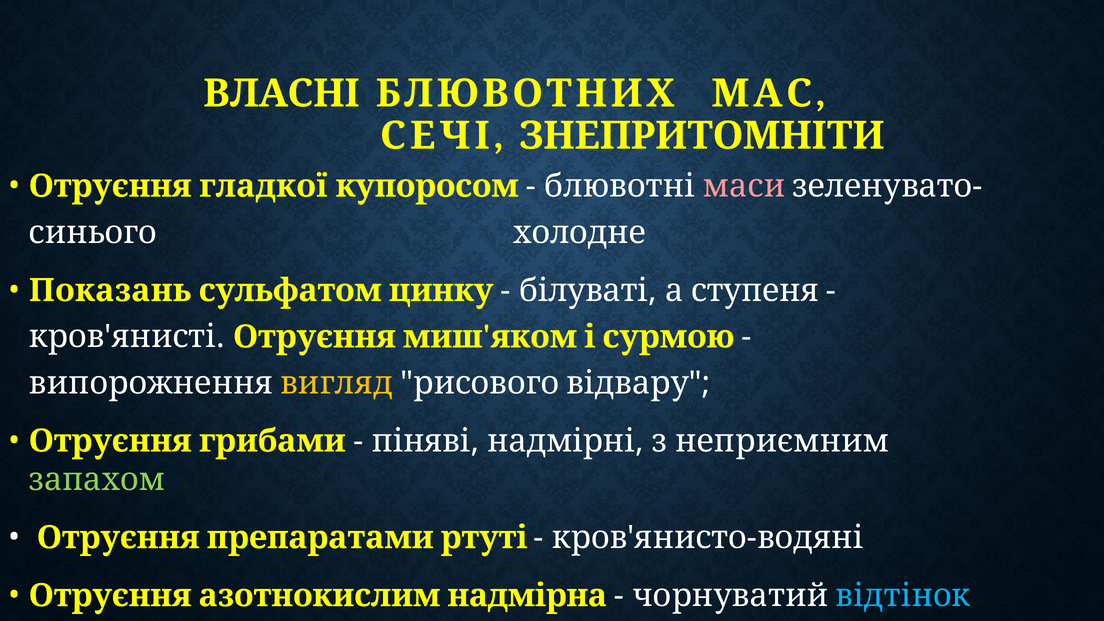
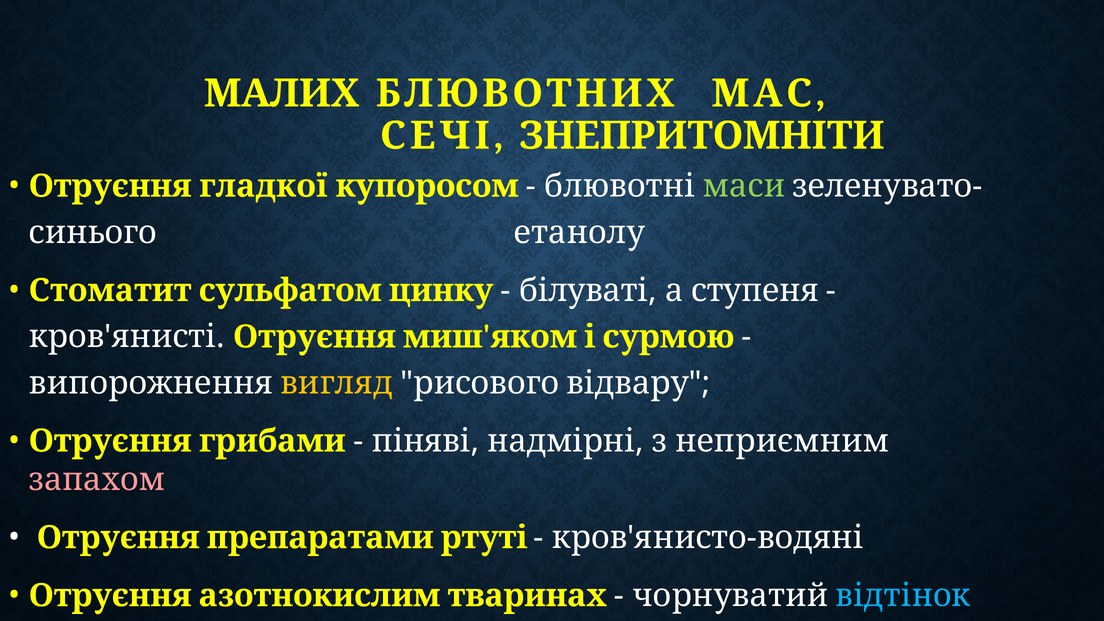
ВЛАСНІ: ВЛАСНІ -> МАЛИХ
маси colour: pink -> light green
холодне: холодне -> етанолу
Показань: Показань -> Стоматит
запахом colour: light green -> pink
надмірна: надмірна -> тваринах
